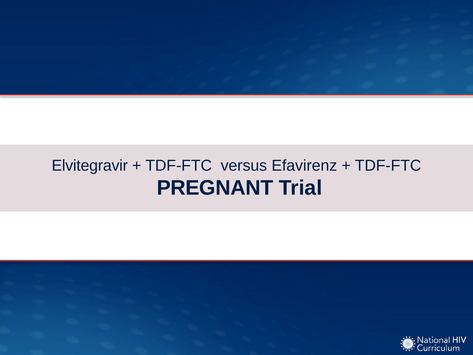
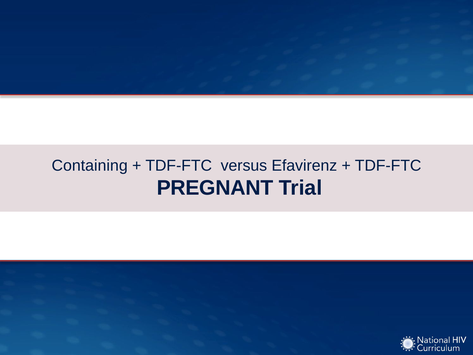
Elvitegravir: Elvitegravir -> Containing
